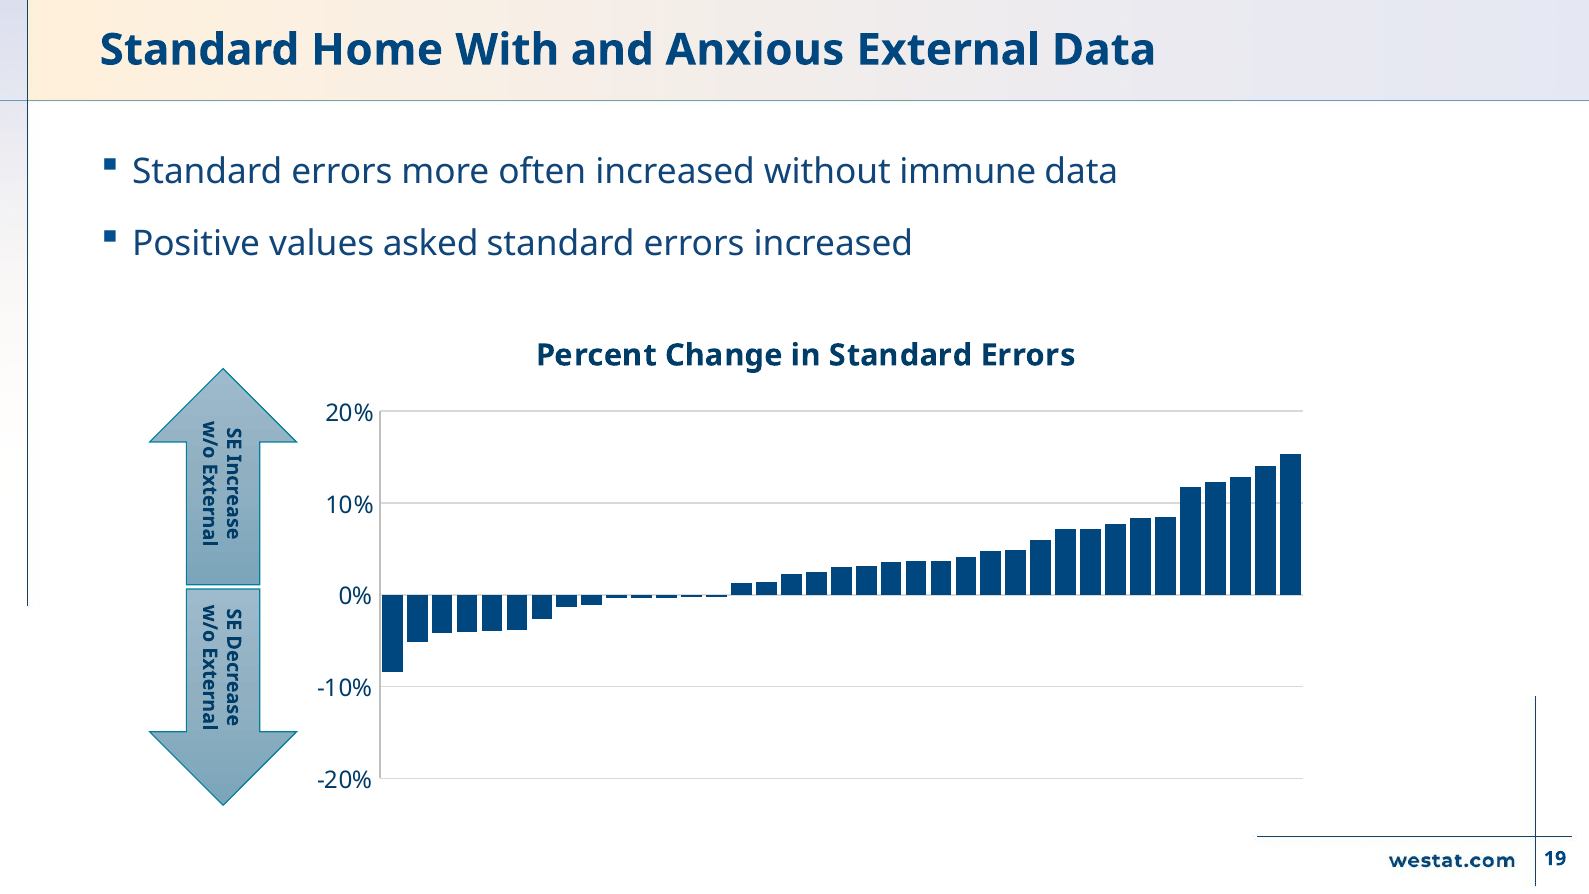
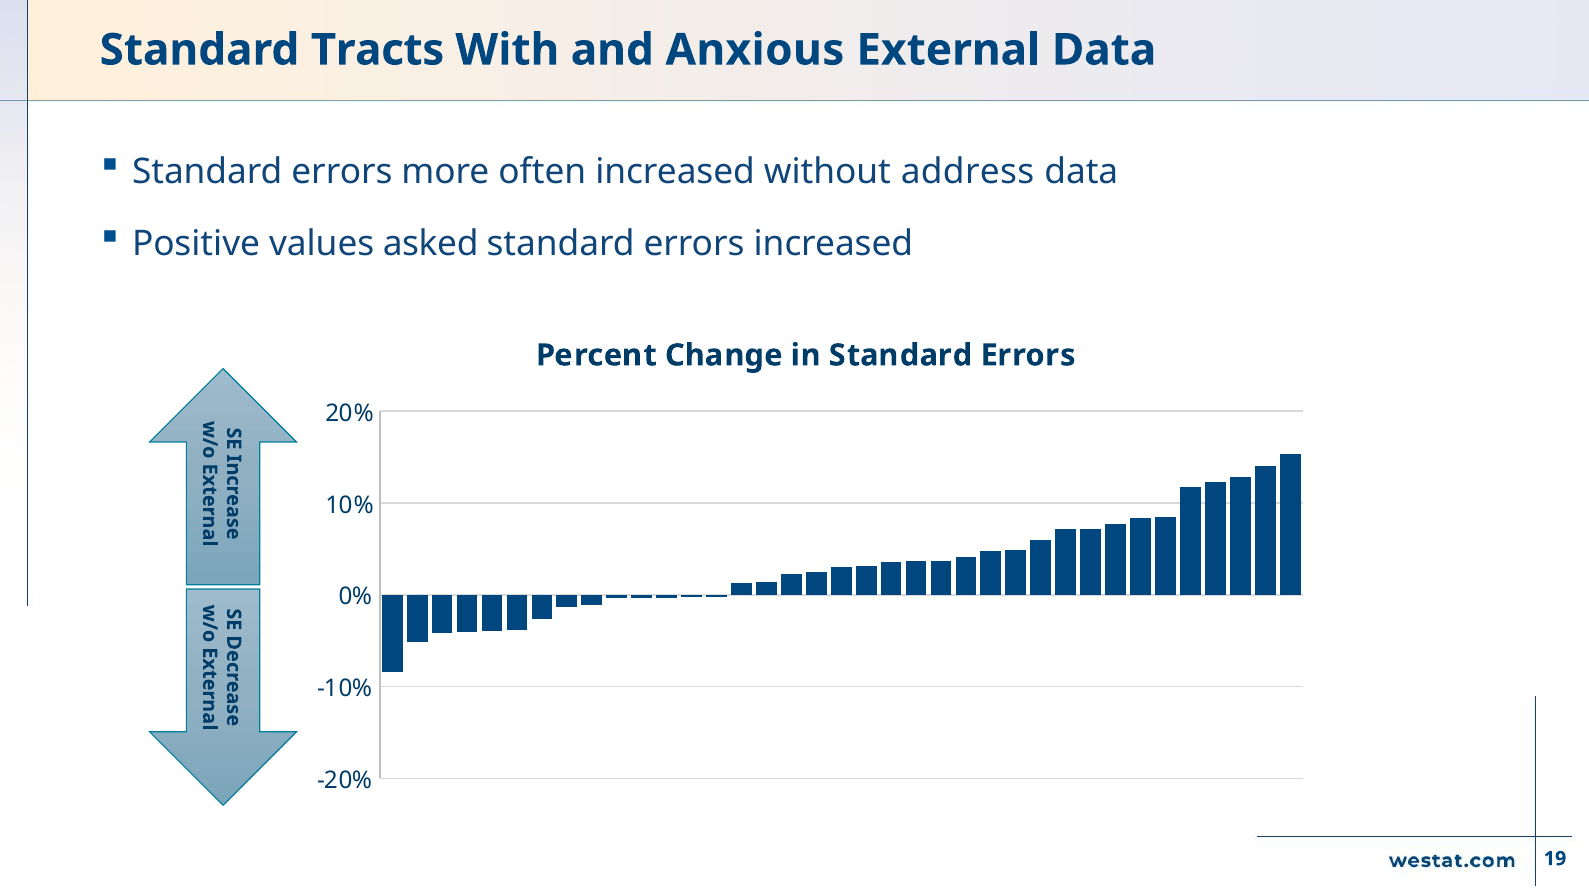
Home: Home -> Tracts
immune: immune -> address
